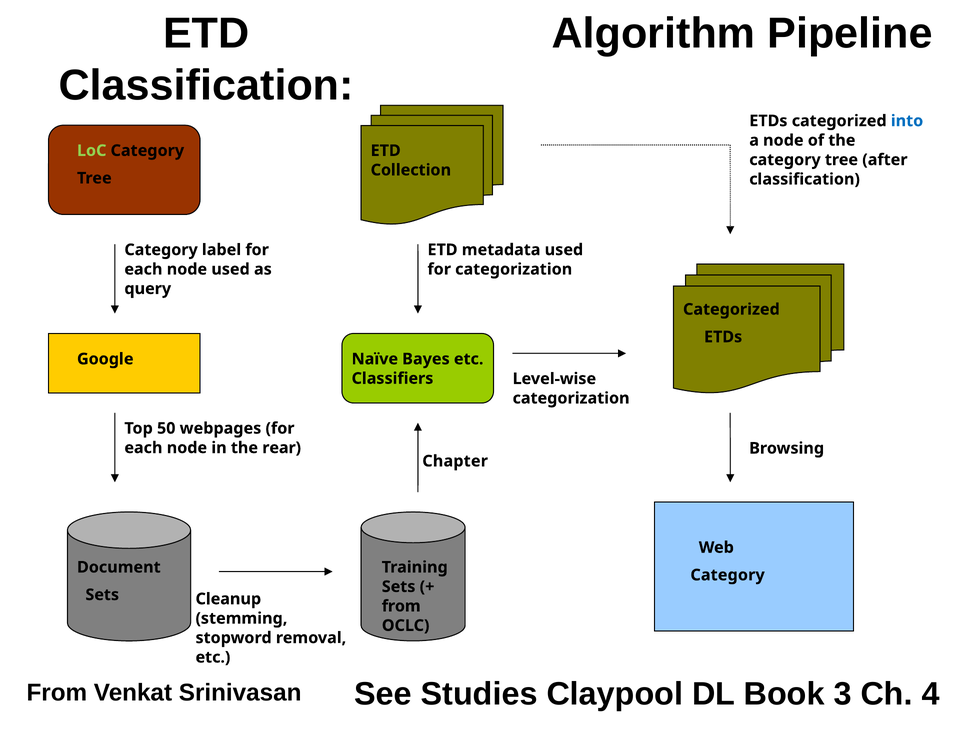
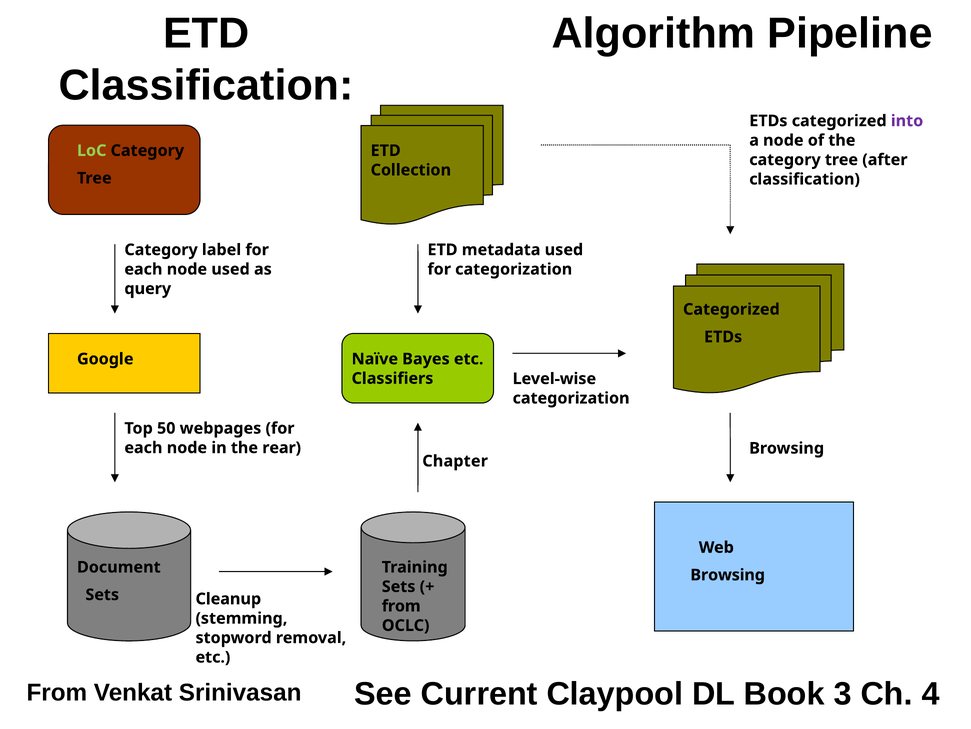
into colour: blue -> purple
Category at (728, 574): Category -> Browsing
Studies: Studies -> Current
